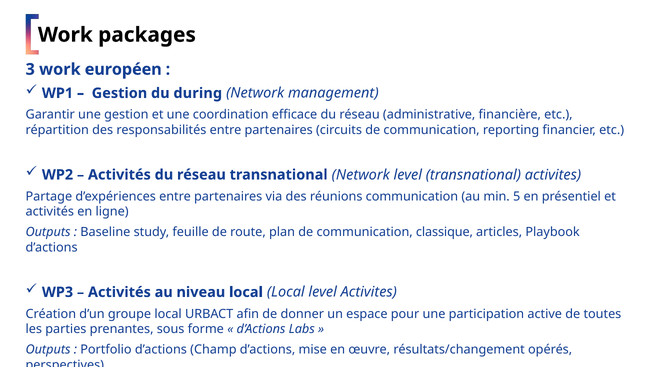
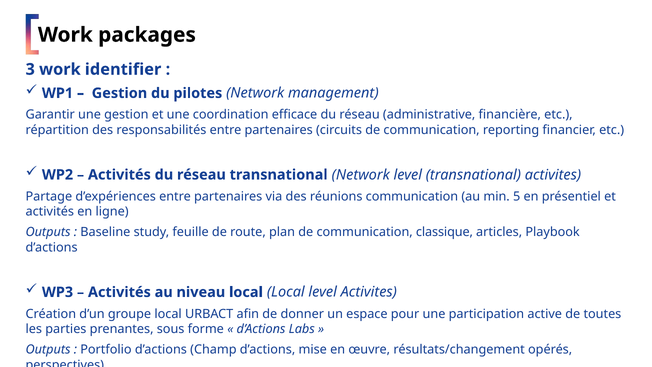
européen: européen -> identifier
during: during -> pilotes
